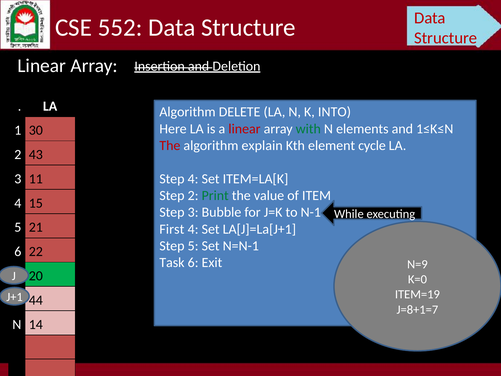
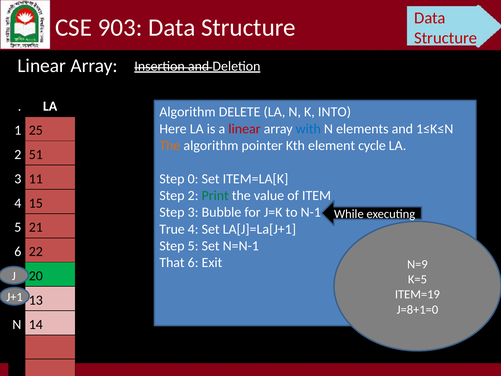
552: 552 -> 903
with colour: green -> blue
30: 30 -> 25
The at (170, 145) colour: red -> orange
explain: explain -> pointer
43: 43 -> 51
Step 4: 4 -> 0
First: First -> True
Task: Task -> That
K=0: K=0 -> K=5
44: 44 -> 13
J=8+1=7: J=8+1=7 -> J=8+1=0
